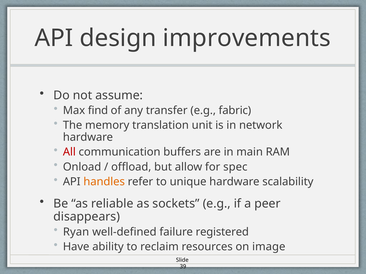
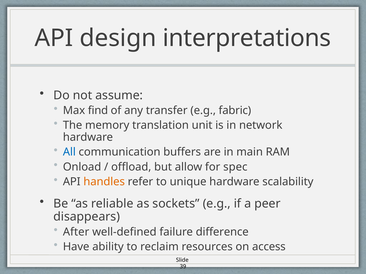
improvements: improvements -> interpretations
All colour: red -> blue
Ryan: Ryan -> After
registered: registered -> difference
image: image -> access
